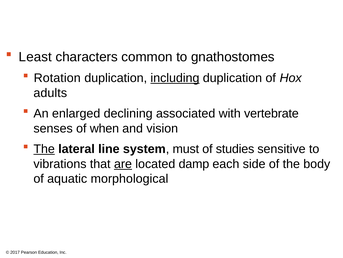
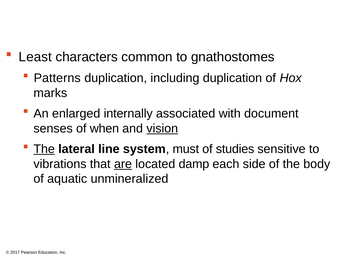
Rotation: Rotation -> Patterns
including underline: present -> none
adults: adults -> marks
declining: declining -> internally
vertebrate: vertebrate -> document
vision underline: none -> present
morphological: morphological -> unmineralized
